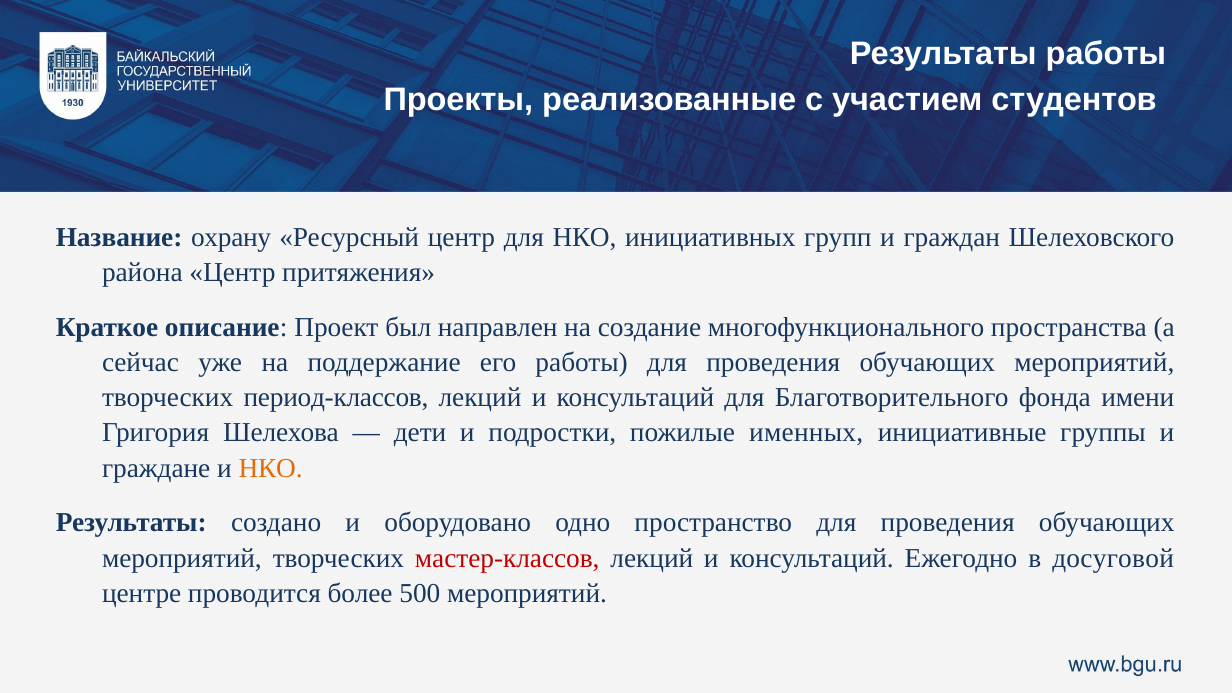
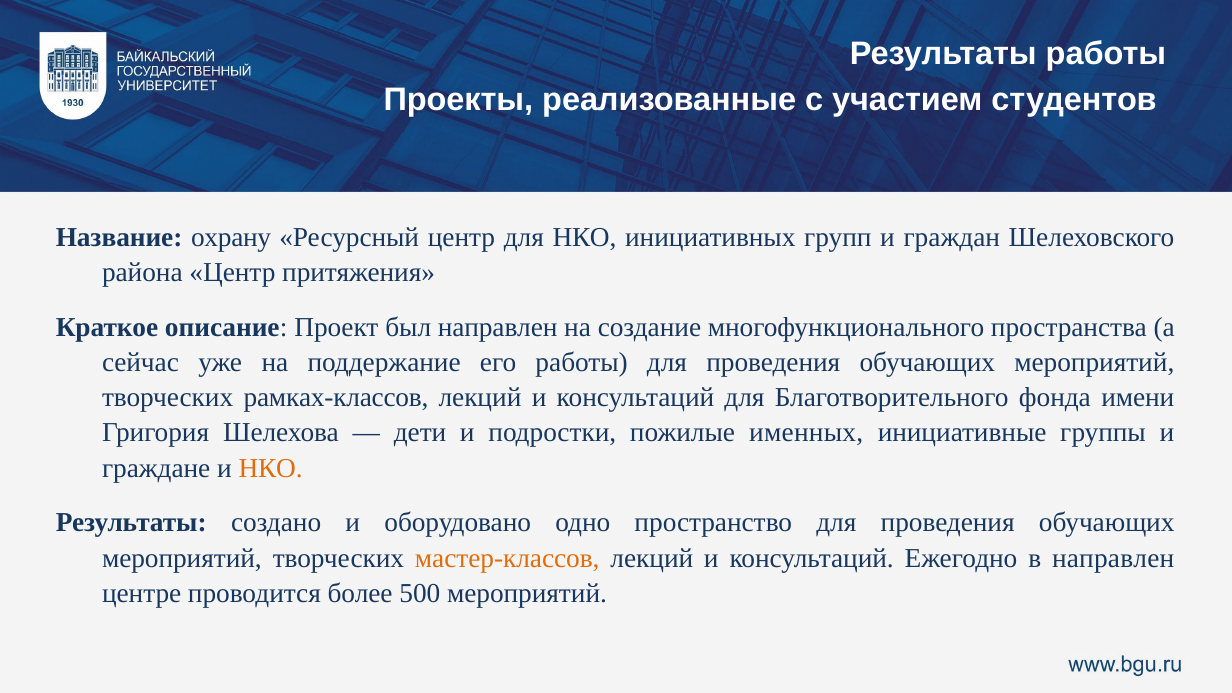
период-классов: период-классов -> рамках-классов
мастер-классов colour: red -> orange
в досуговой: досуговой -> направлен
